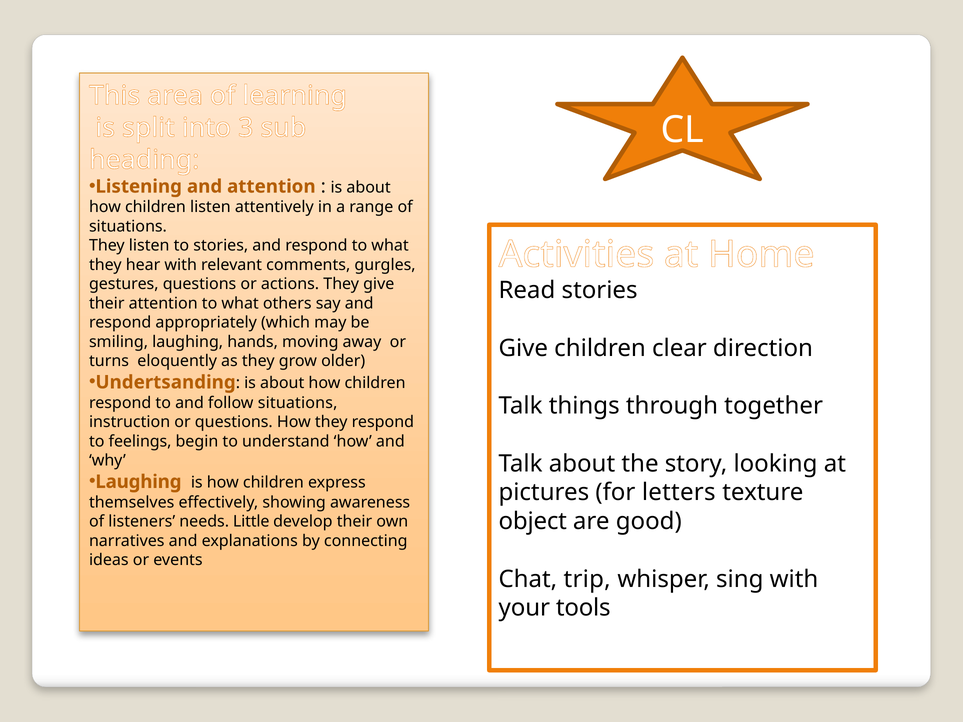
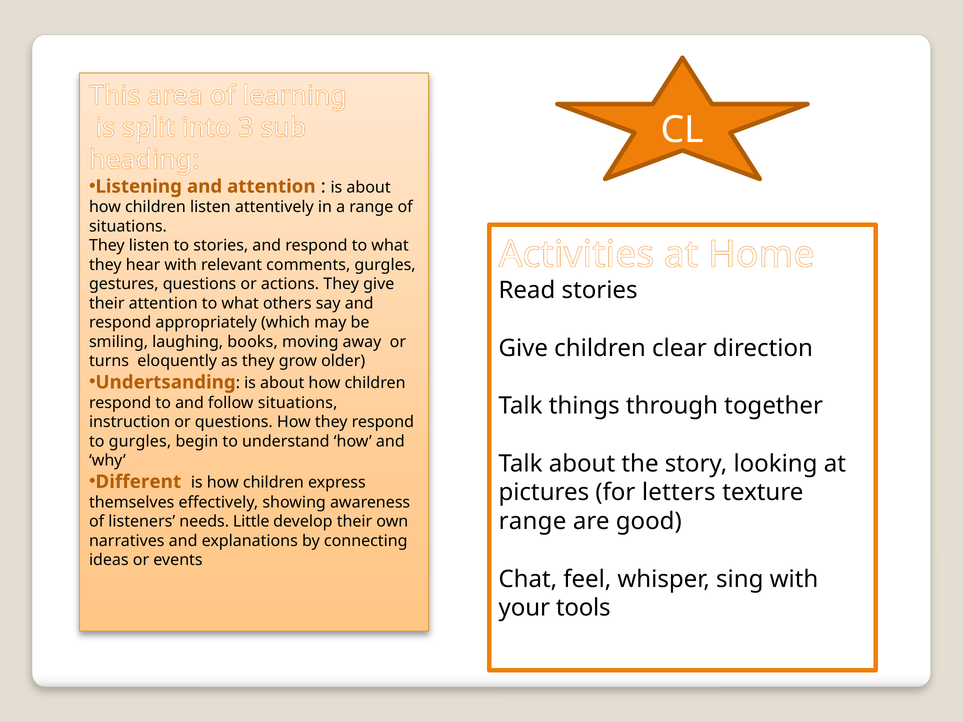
hands: hands -> books
to feelings: feelings -> gurgles
Laughing at (138, 482): Laughing -> Different
object at (533, 522): object -> range
trip: trip -> feel
